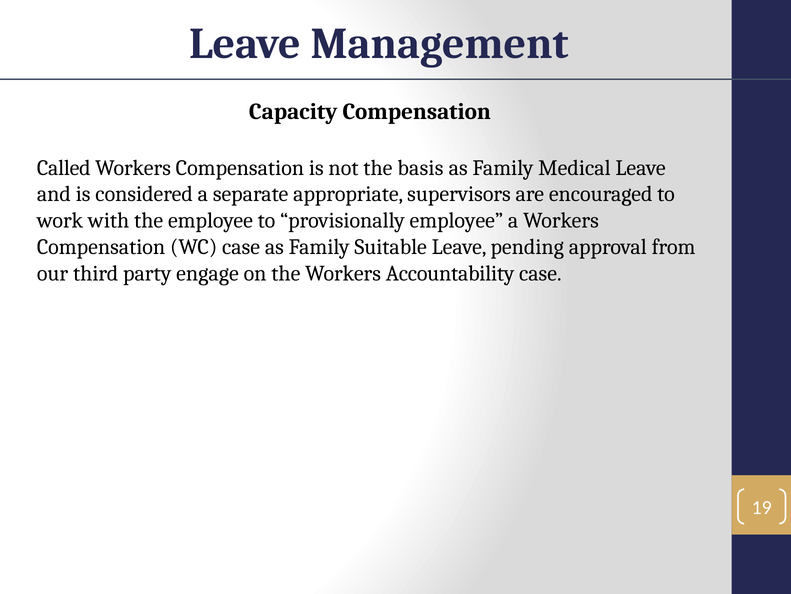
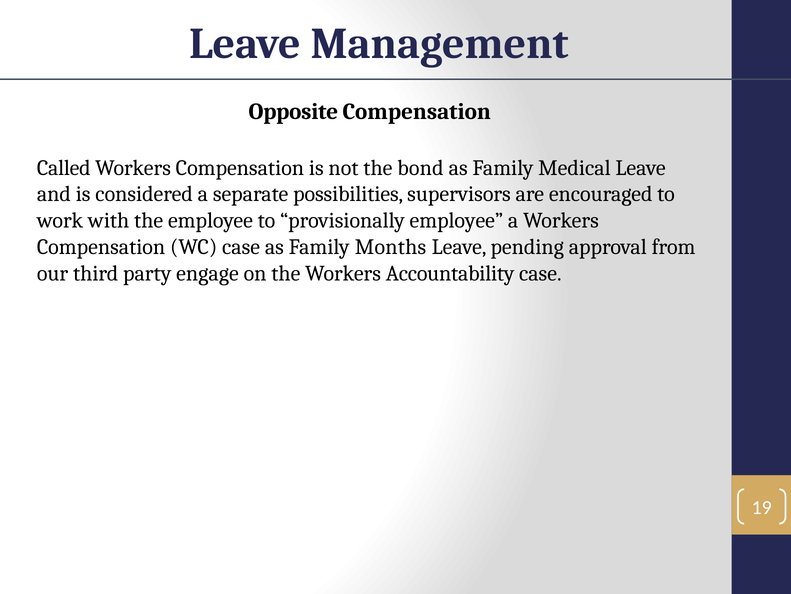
Capacity: Capacity -> Opposite
basis: basis -> bond
appropriate: appropriate -> possibilities
Suitable: Suitable -> Months
